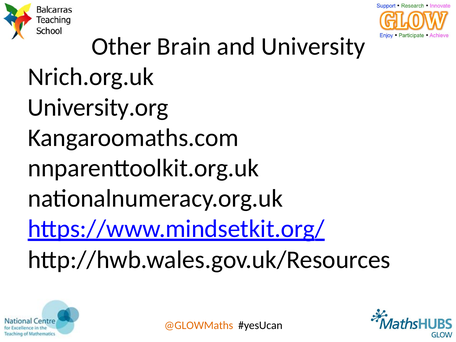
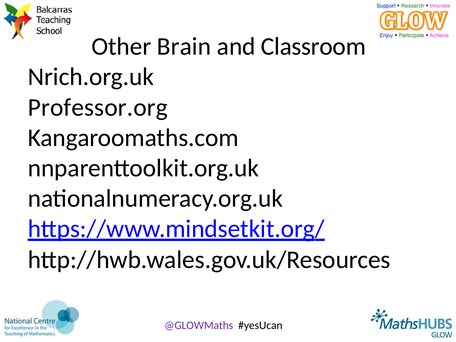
University: University -> Classroom
University.org: University.org -> Professor.org
@GLOWMaths colour: orange -> purple
